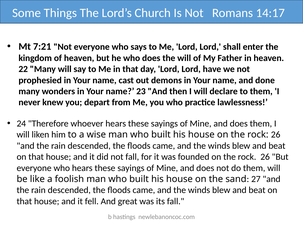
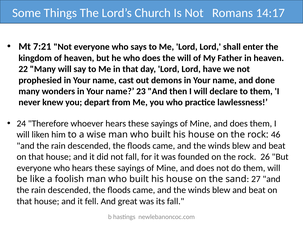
26 at (276, 135): 26 -> 46
